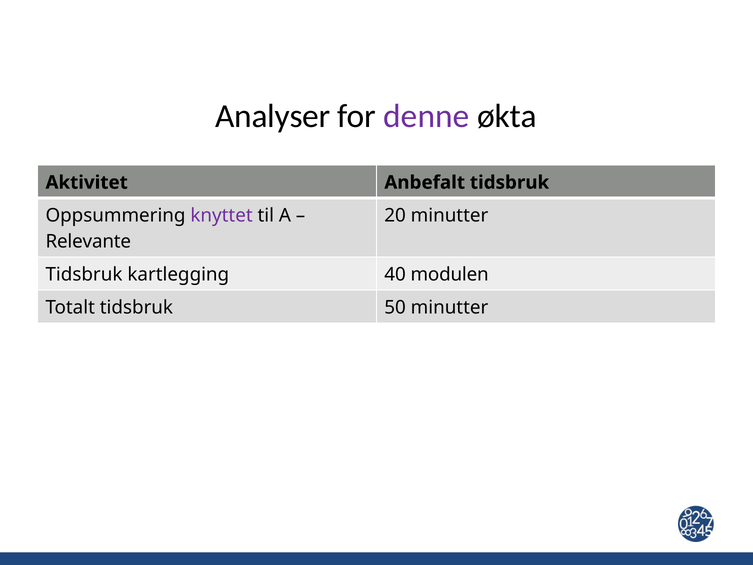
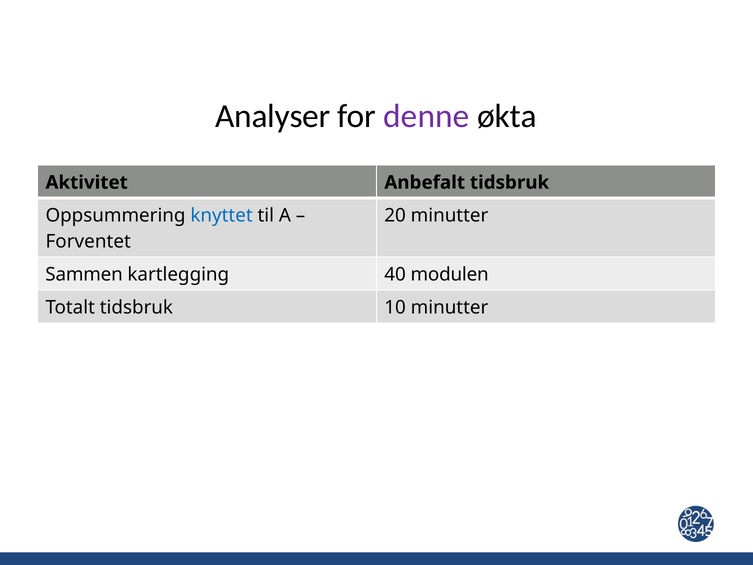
knyttet colour: purple -> blue
Relevante: Relevante -> Forventet
Tidsbruk at (84, 274): Tidsbruk -> Sammen
50: 50 -> 10
